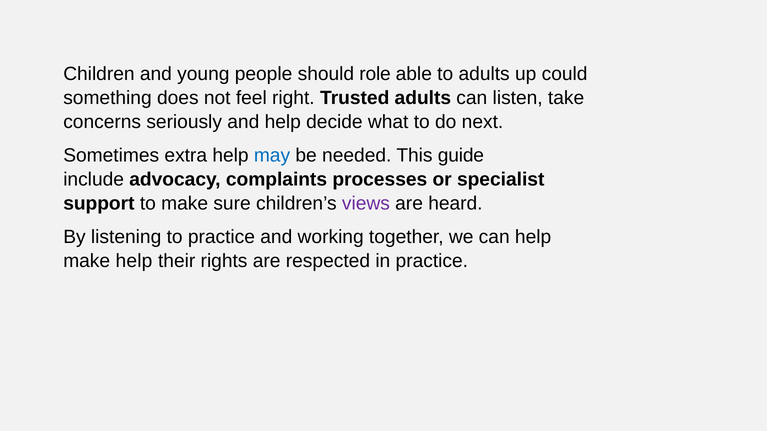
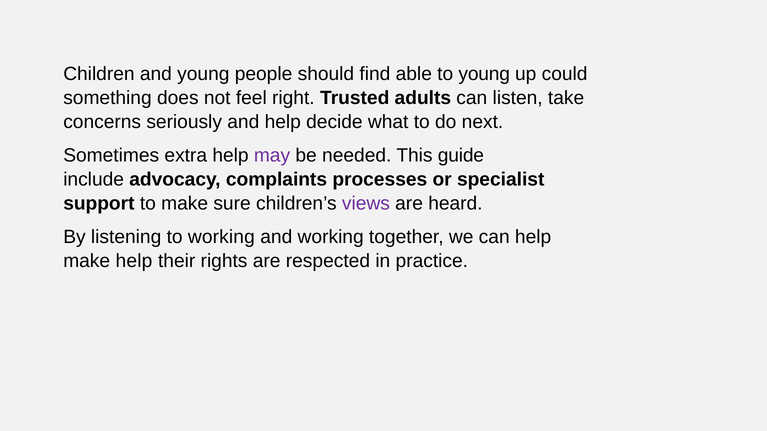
role: role -> find
to adults: adults -> young
may colour: blue -> purple
to practice: practice -> working
